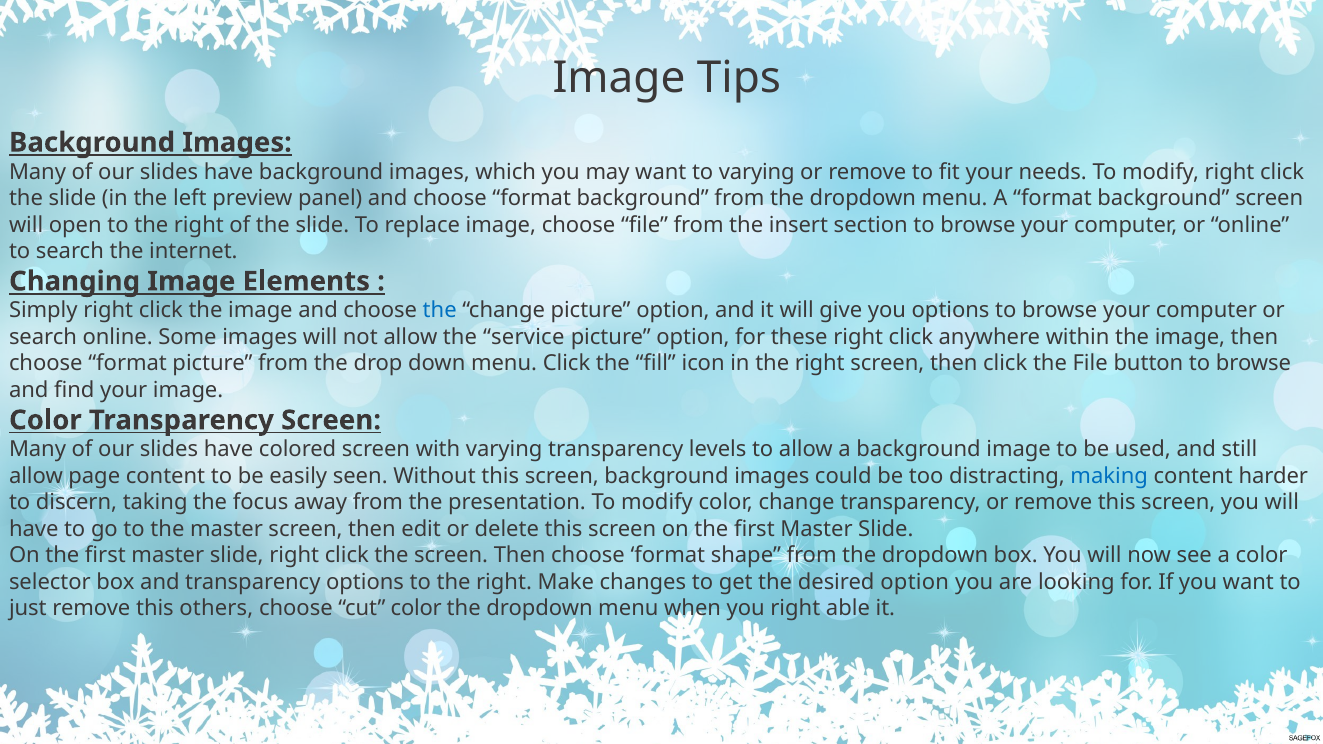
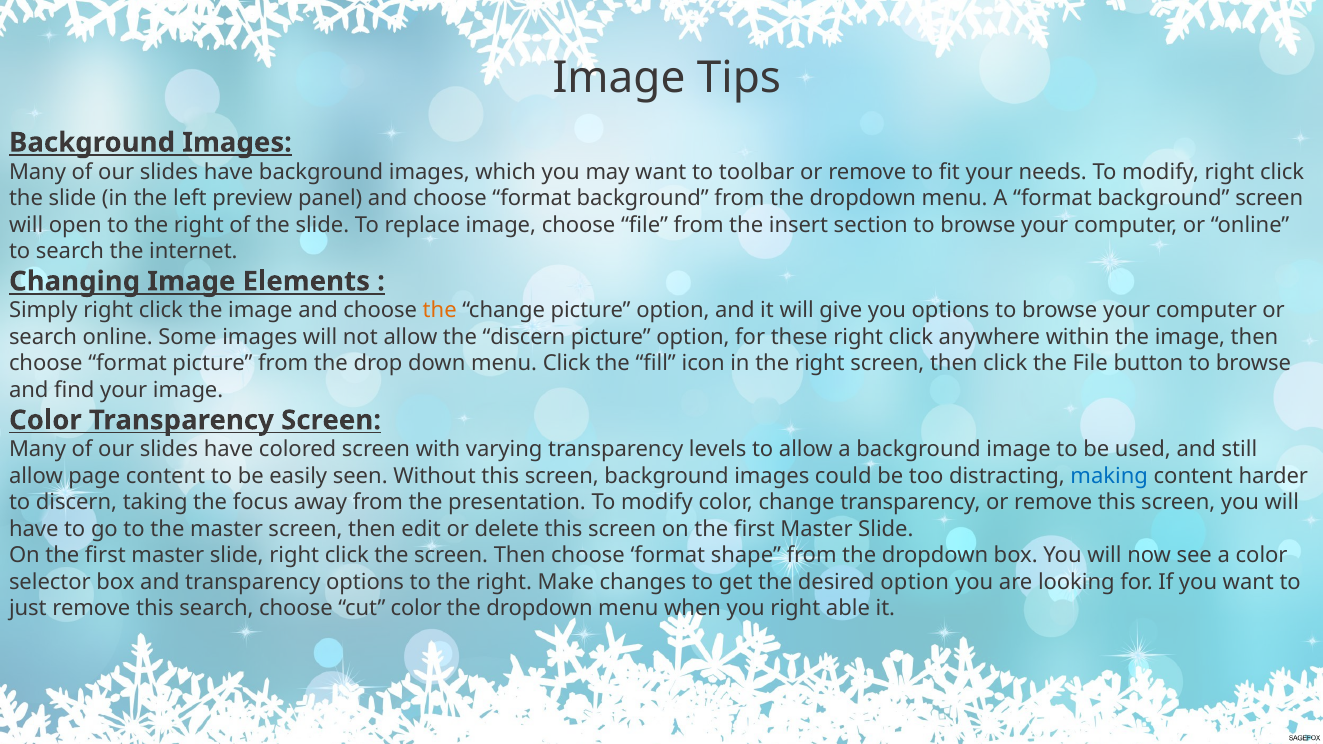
to varying: varying -> toolbar
the at (440, 311) colour: blue -> orange
the service: service -> discern
this others: others -> search
